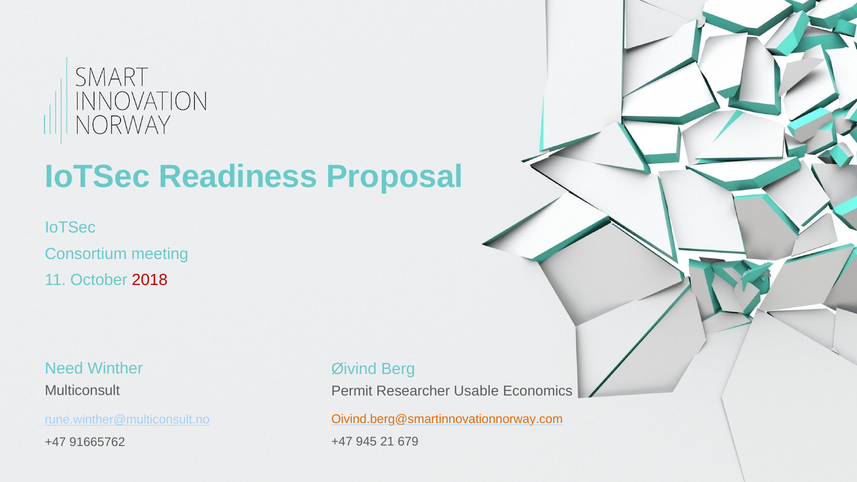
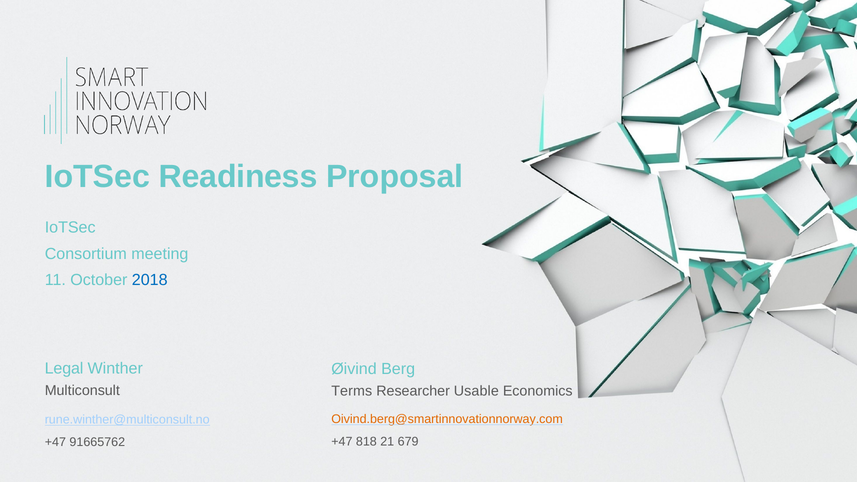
2018 colour: red -> blue
Need: Need -> Legal
Permit: Permit -> Terms
945: 945 -> 818
